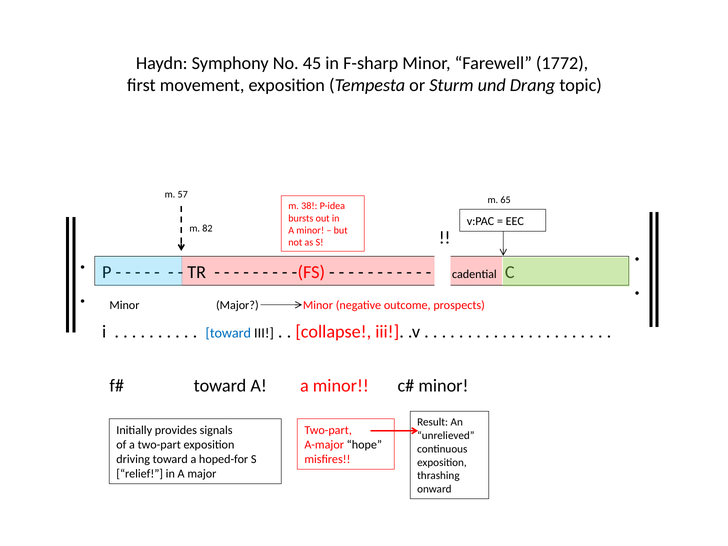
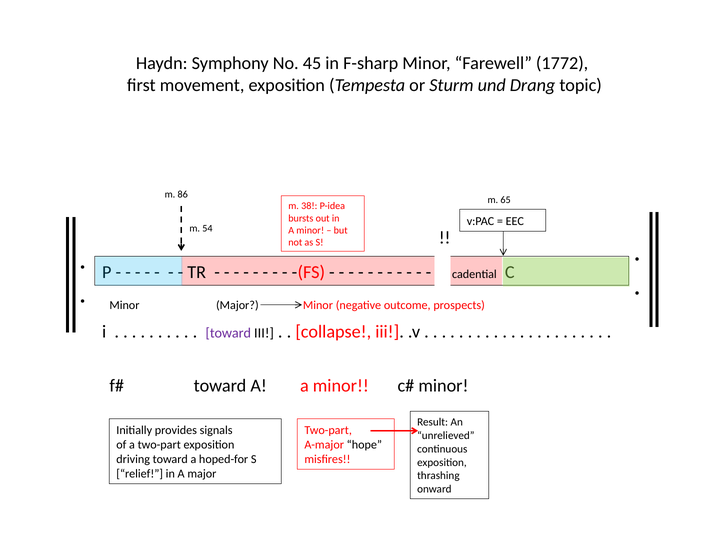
57: 57 -> 86
82: 82 -> 54
toward at (228, 333) colour: blue -> purple
